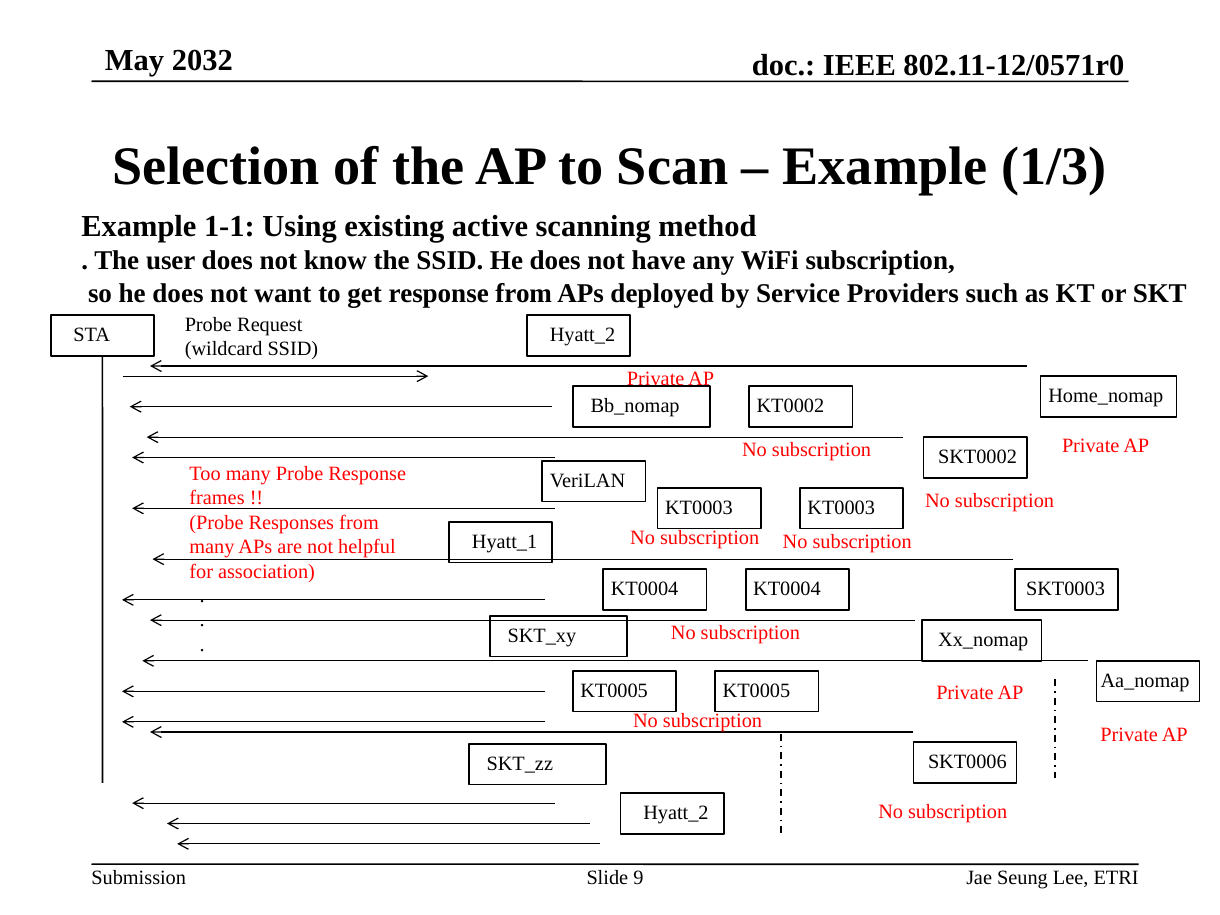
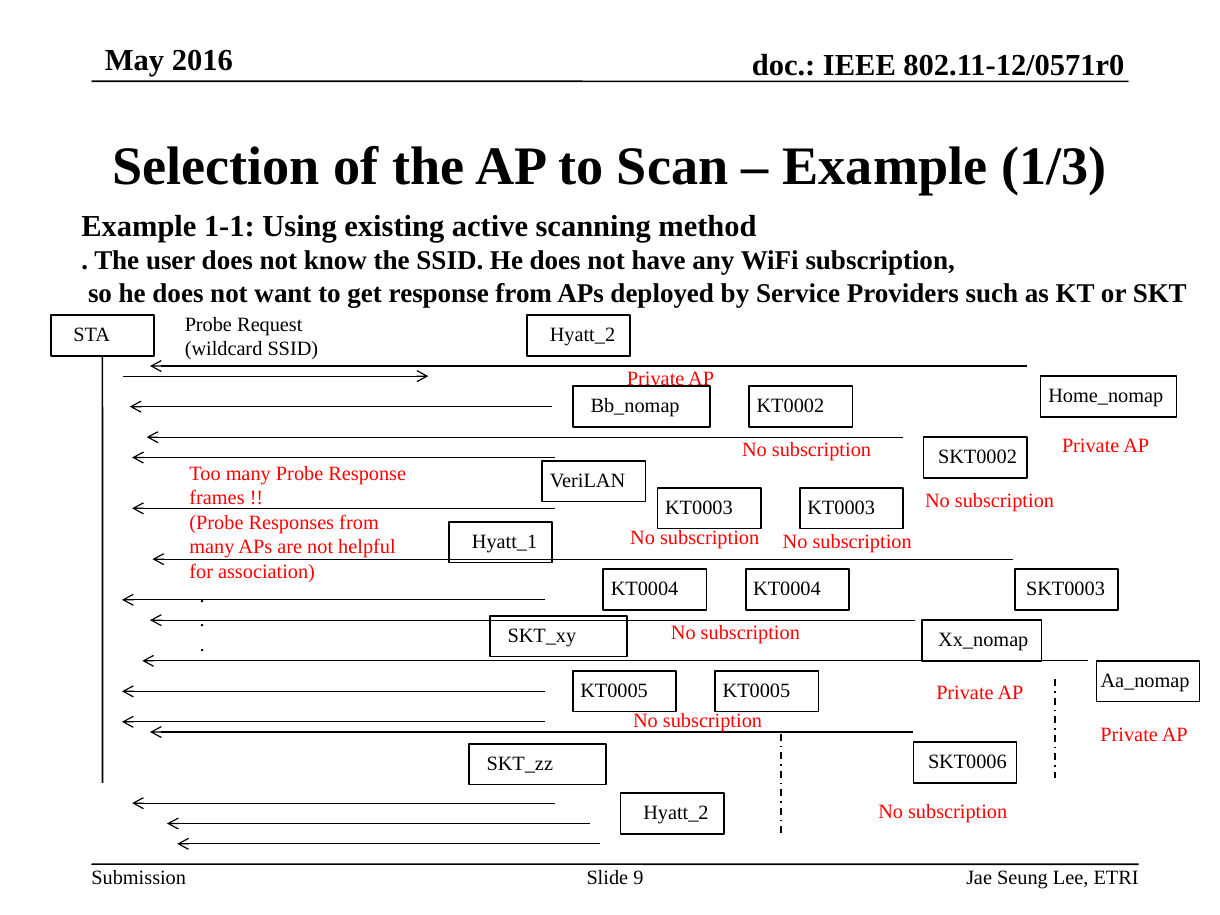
2032: 2032 -> 2016
